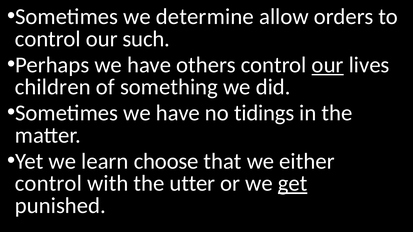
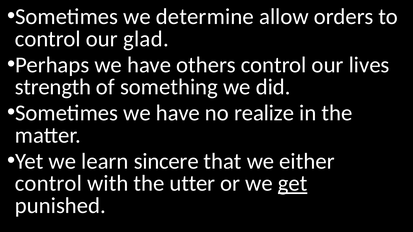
such: such -> glad
our at (328, 65) underline: present -> none
children: children -> strength
tidings: tidings -> realize
choose: choose -> sincere
